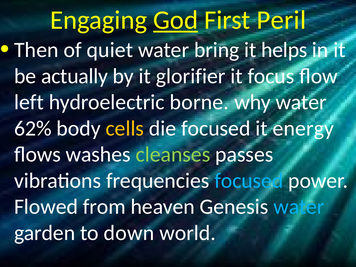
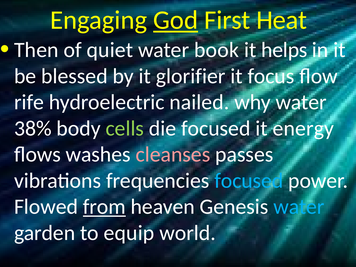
Peril: Peril -> Heat
bring: bring -> book
actually: actually -> blessed
left: left -> rife
borne: borne -> nailed
62%: 62% -> 38%
cells colour: yellow -> light green
cleanses colour: light green -> pink
from underline: none -> present
down: down -> equip
